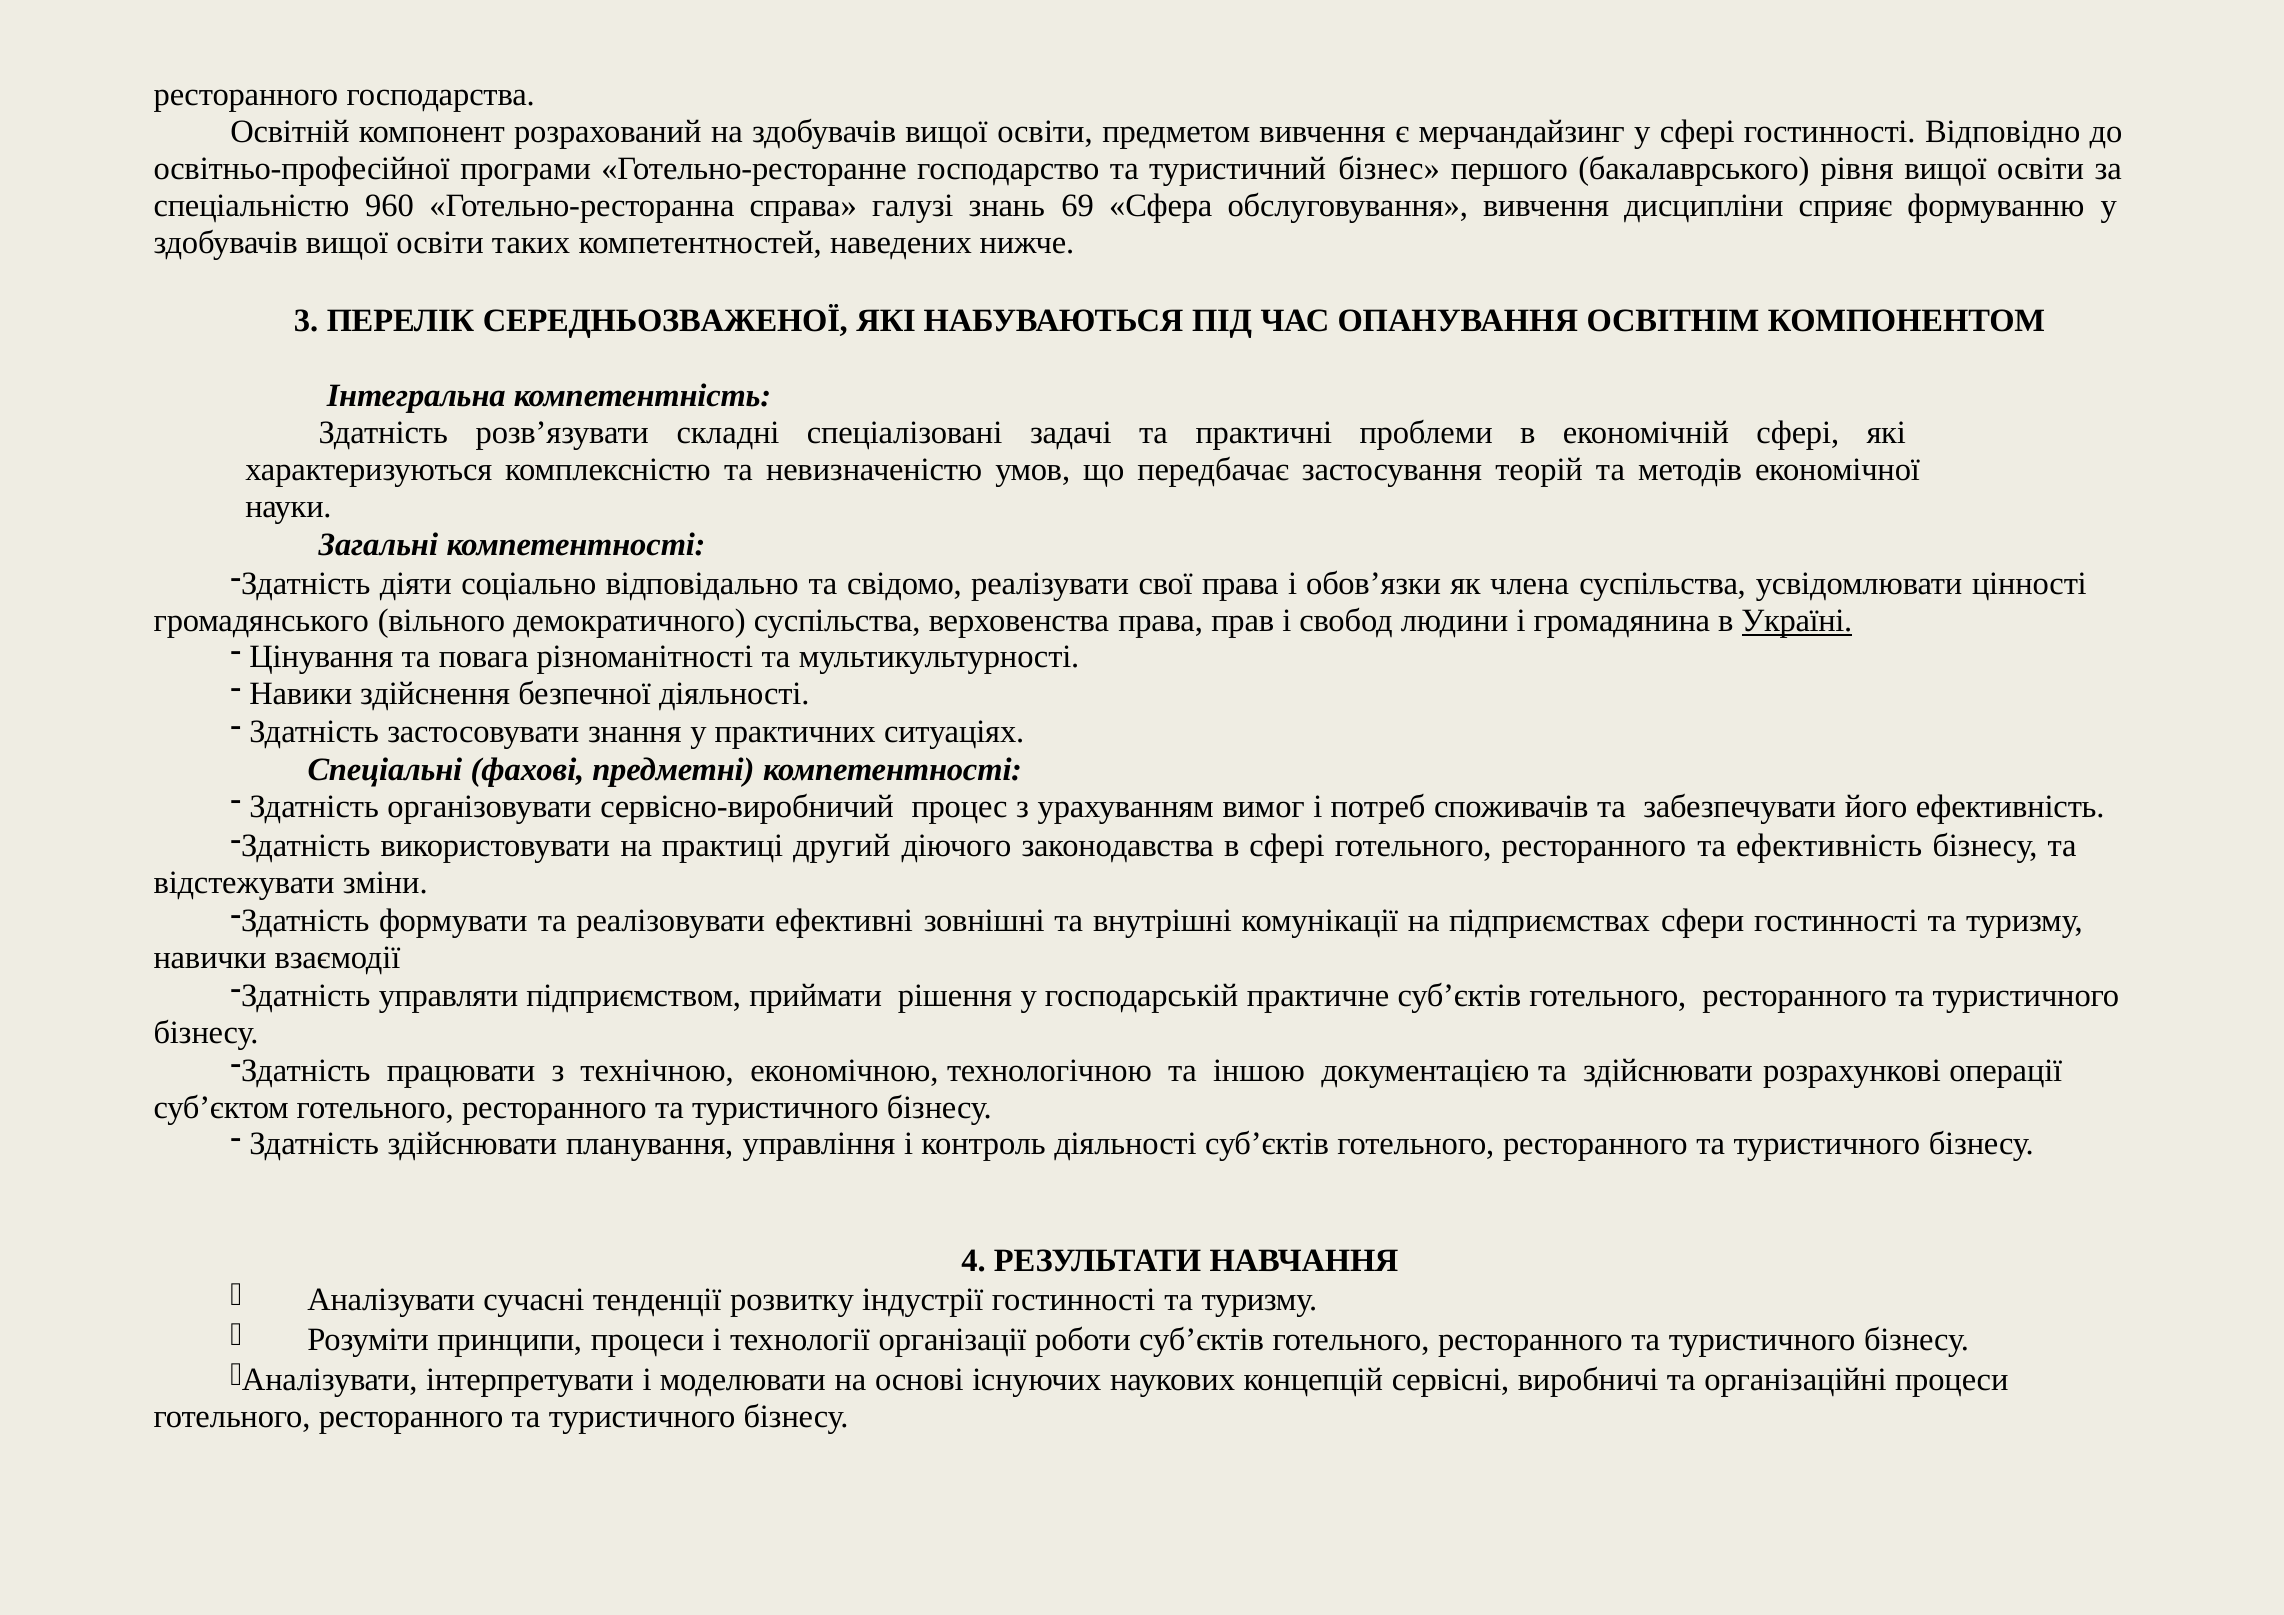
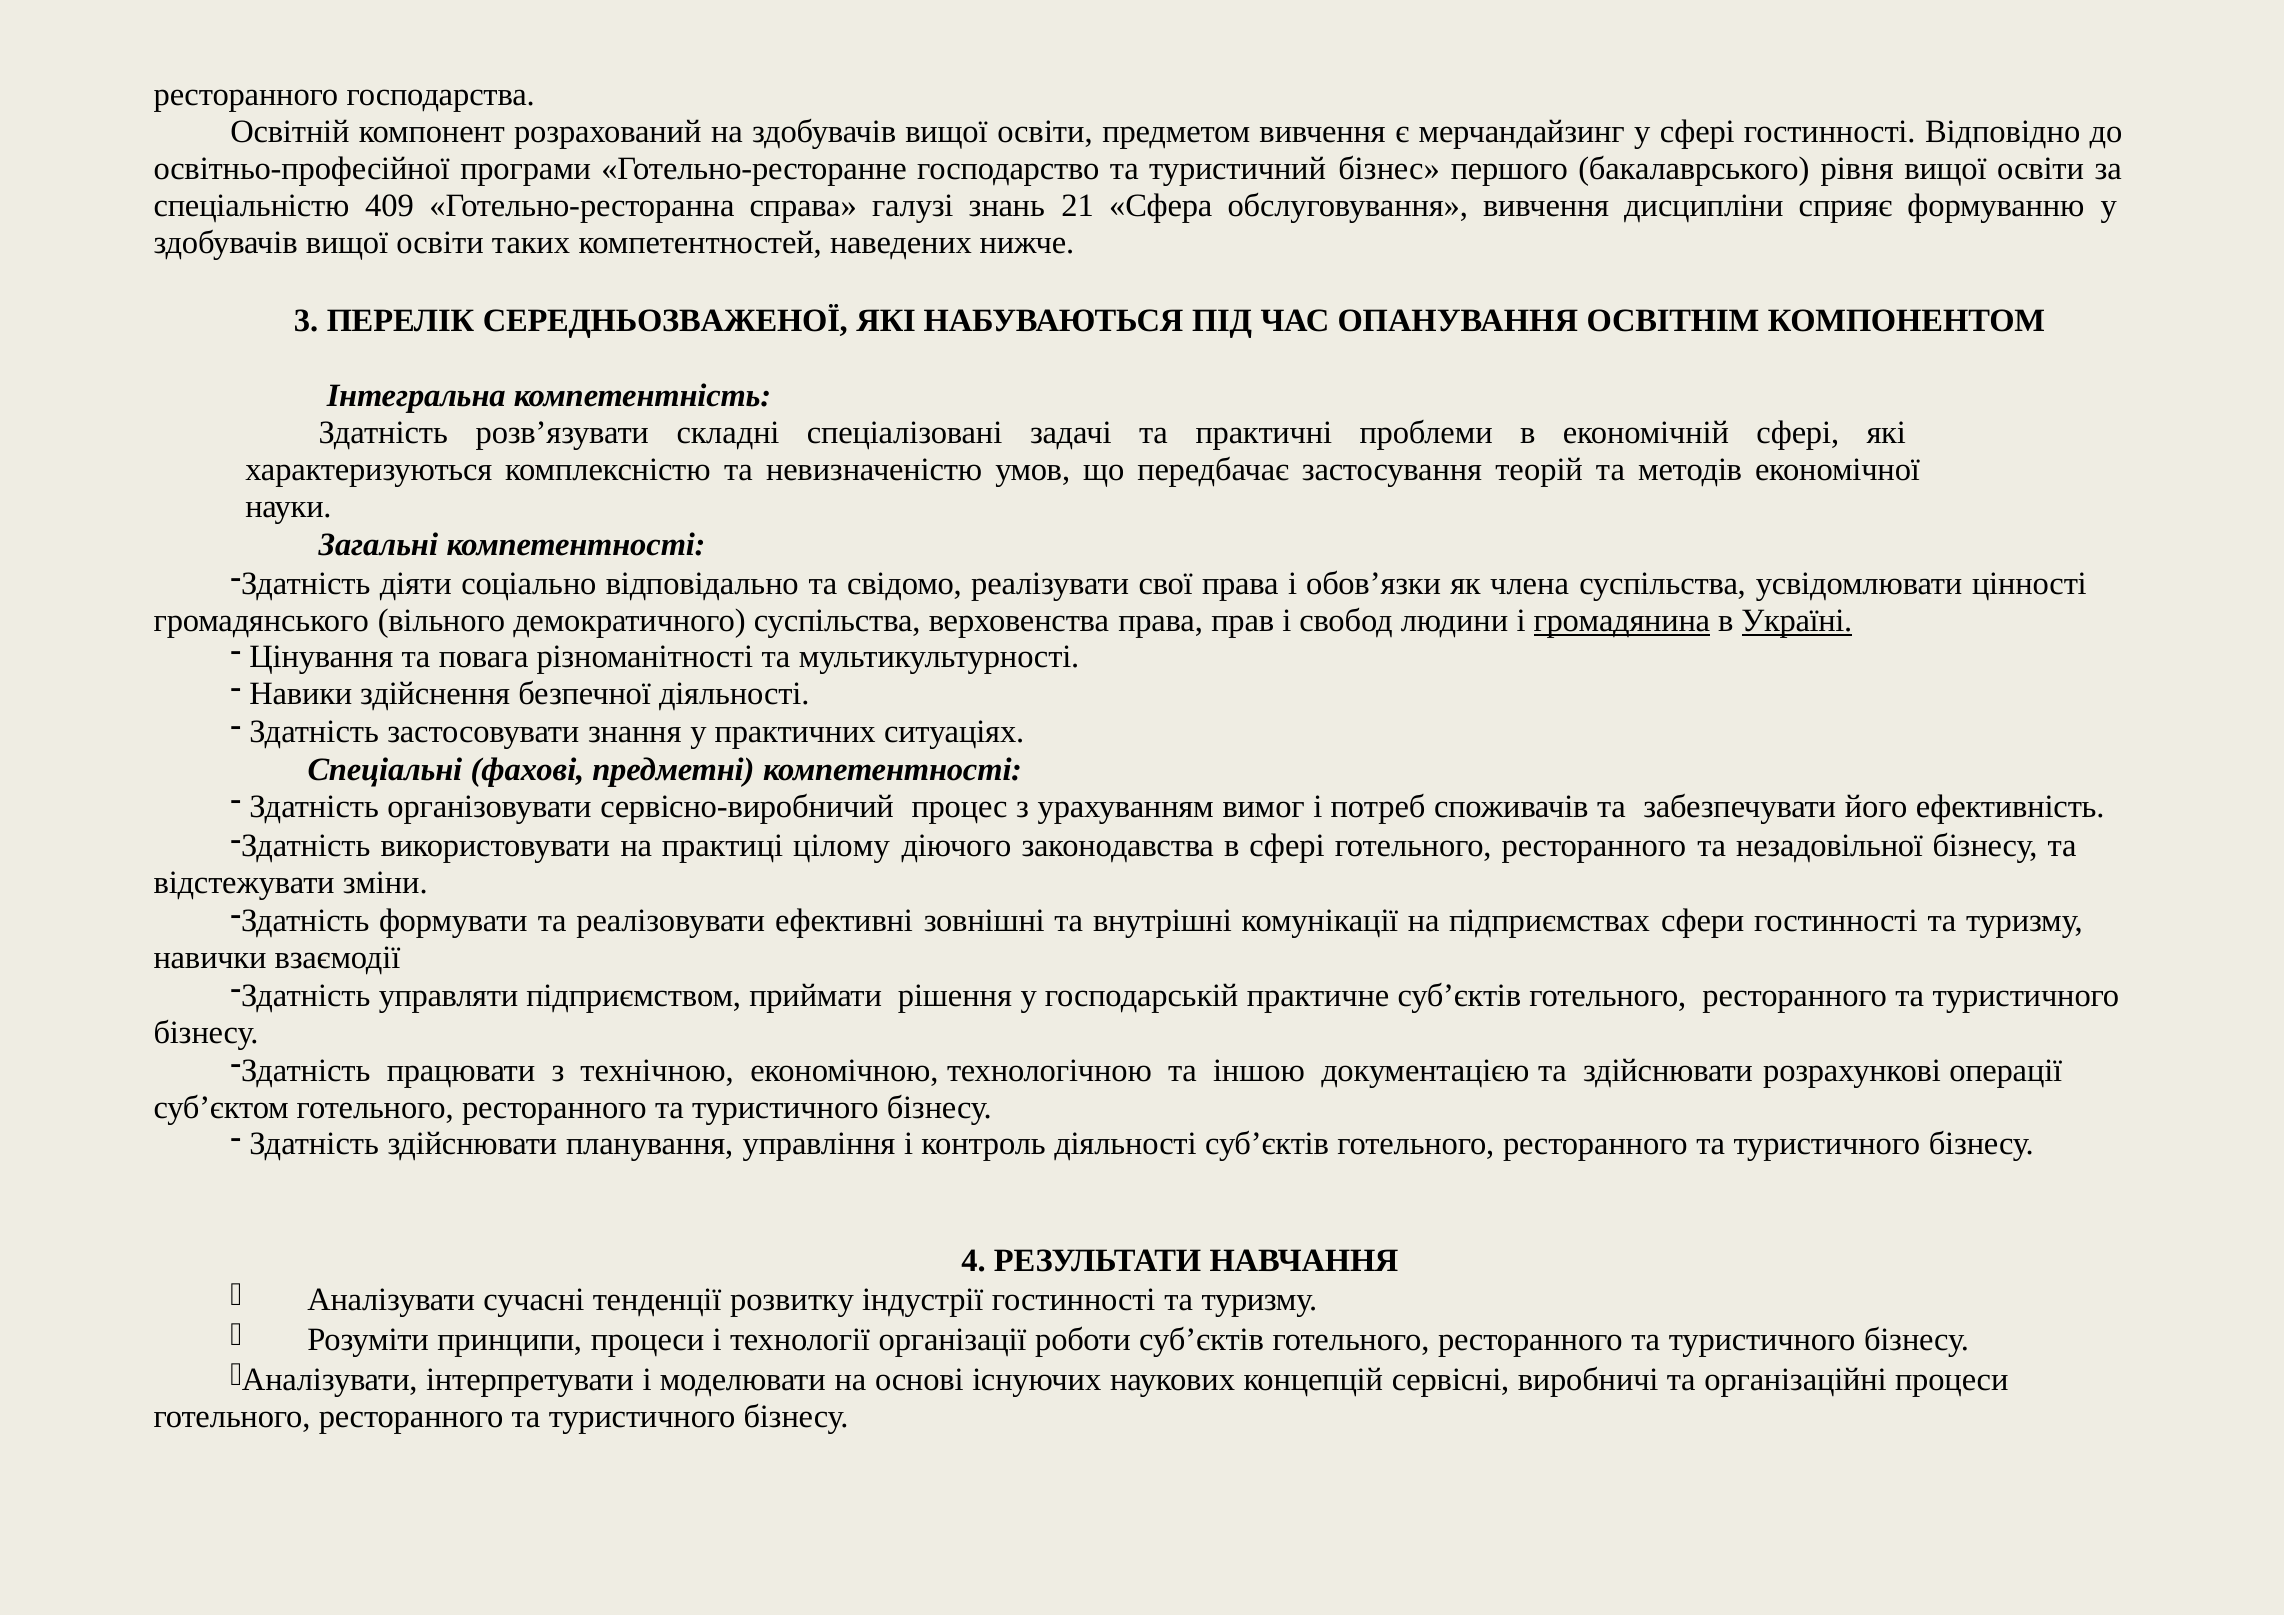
960: 960 -> 409
69: 69 -> 21
громадянина underline: none -> present
другий: другий -> цілому
та ефективність: ефективність -> незадовільної
